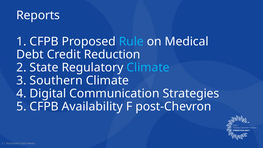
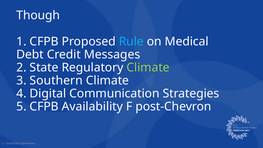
Reports: Reports -> Though
Reduction: Reduction -> Messages
Climate at (148, 67) colour: light blue -> light green
